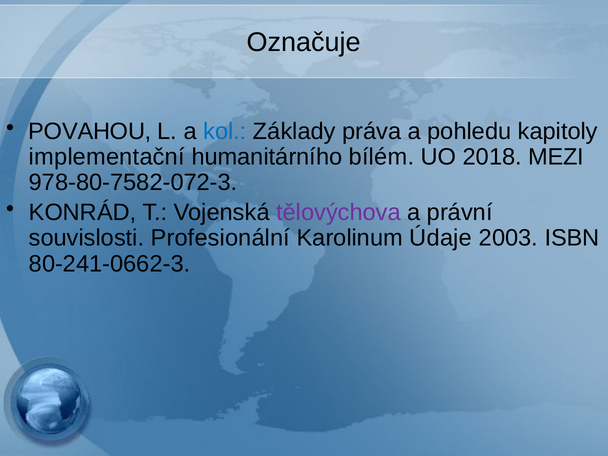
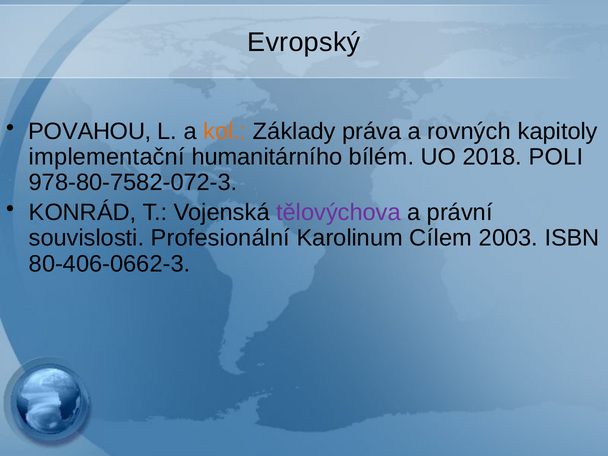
Označuje: Označuje -> Evropský
kol colour: blue -> orange
pohledu: pohledu -> rovných
MEZI: MEZI -> POLI
Údaje: Údaje -> Cílem
80-241-0662-3: 80-241-0662-3 -> 80-406-0662-3
